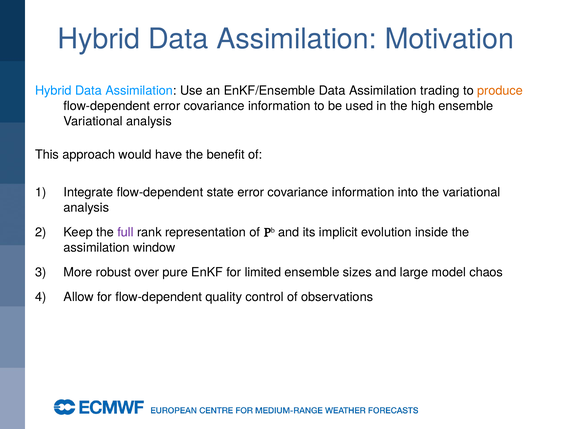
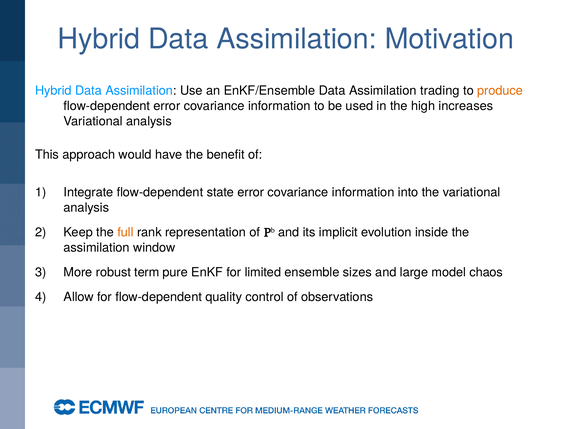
high ensemble: ensemble -> increases
full colour: purple -> orange
over: over -> term
